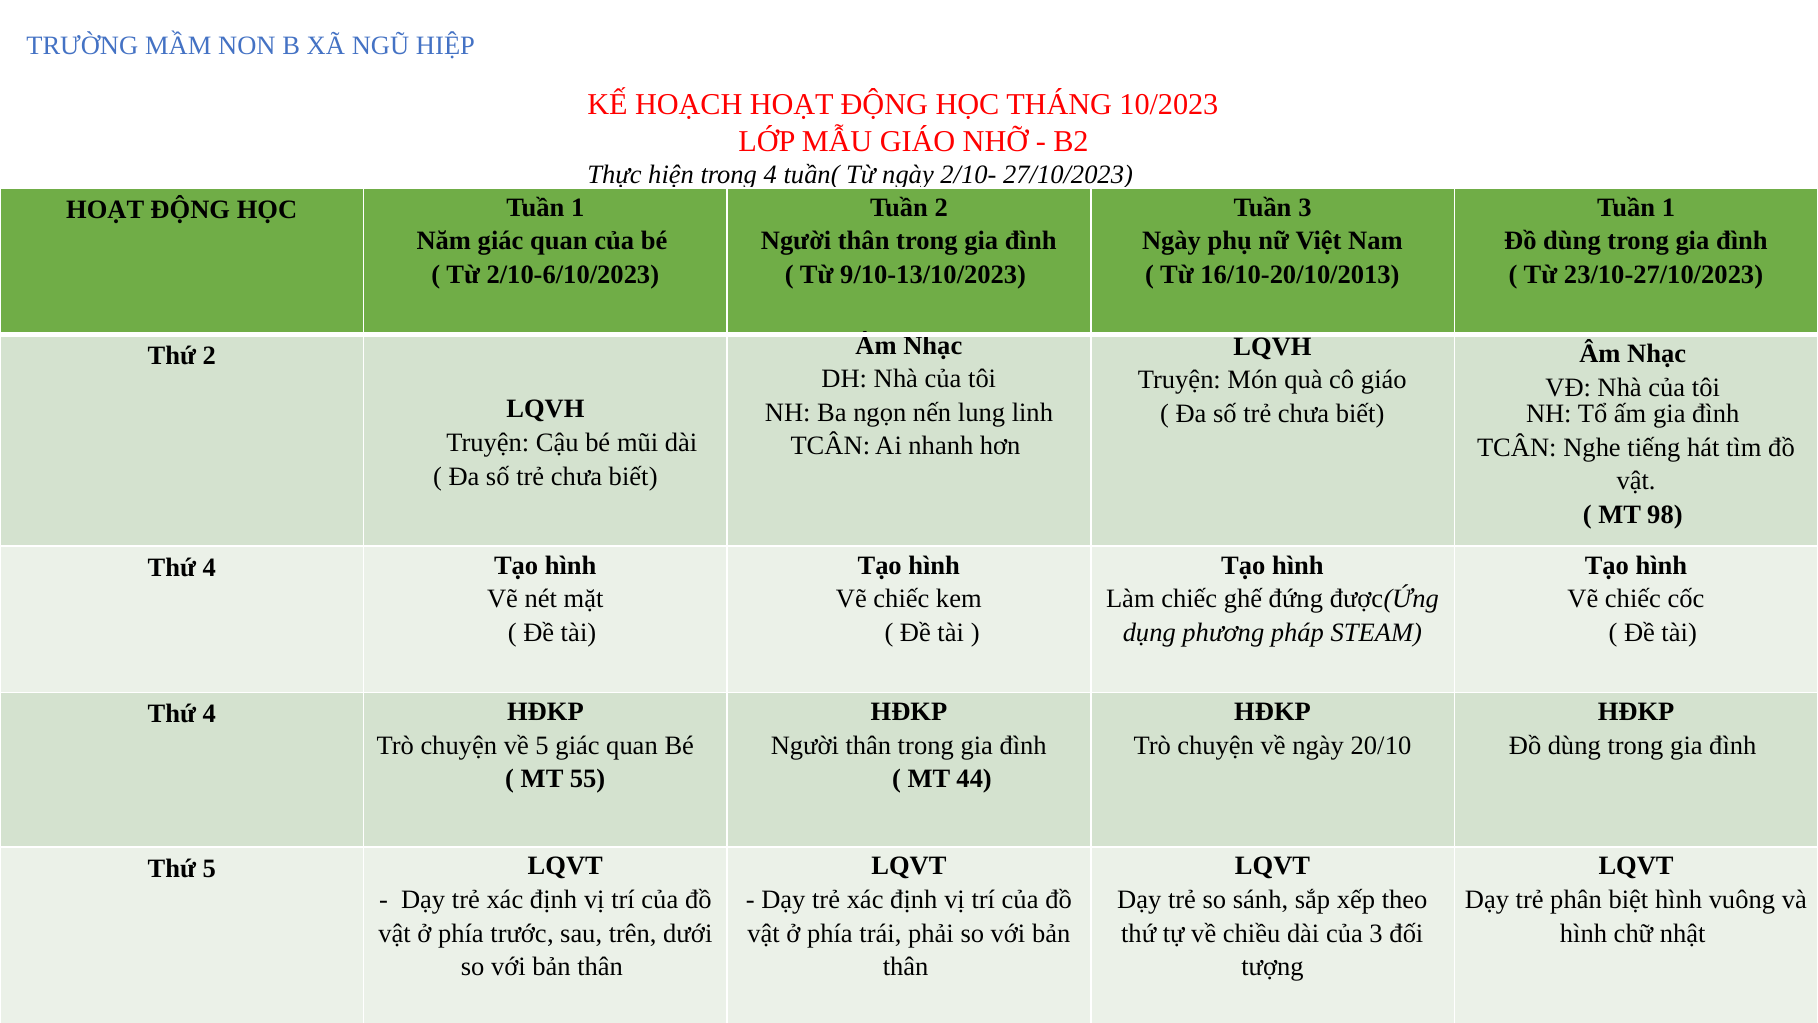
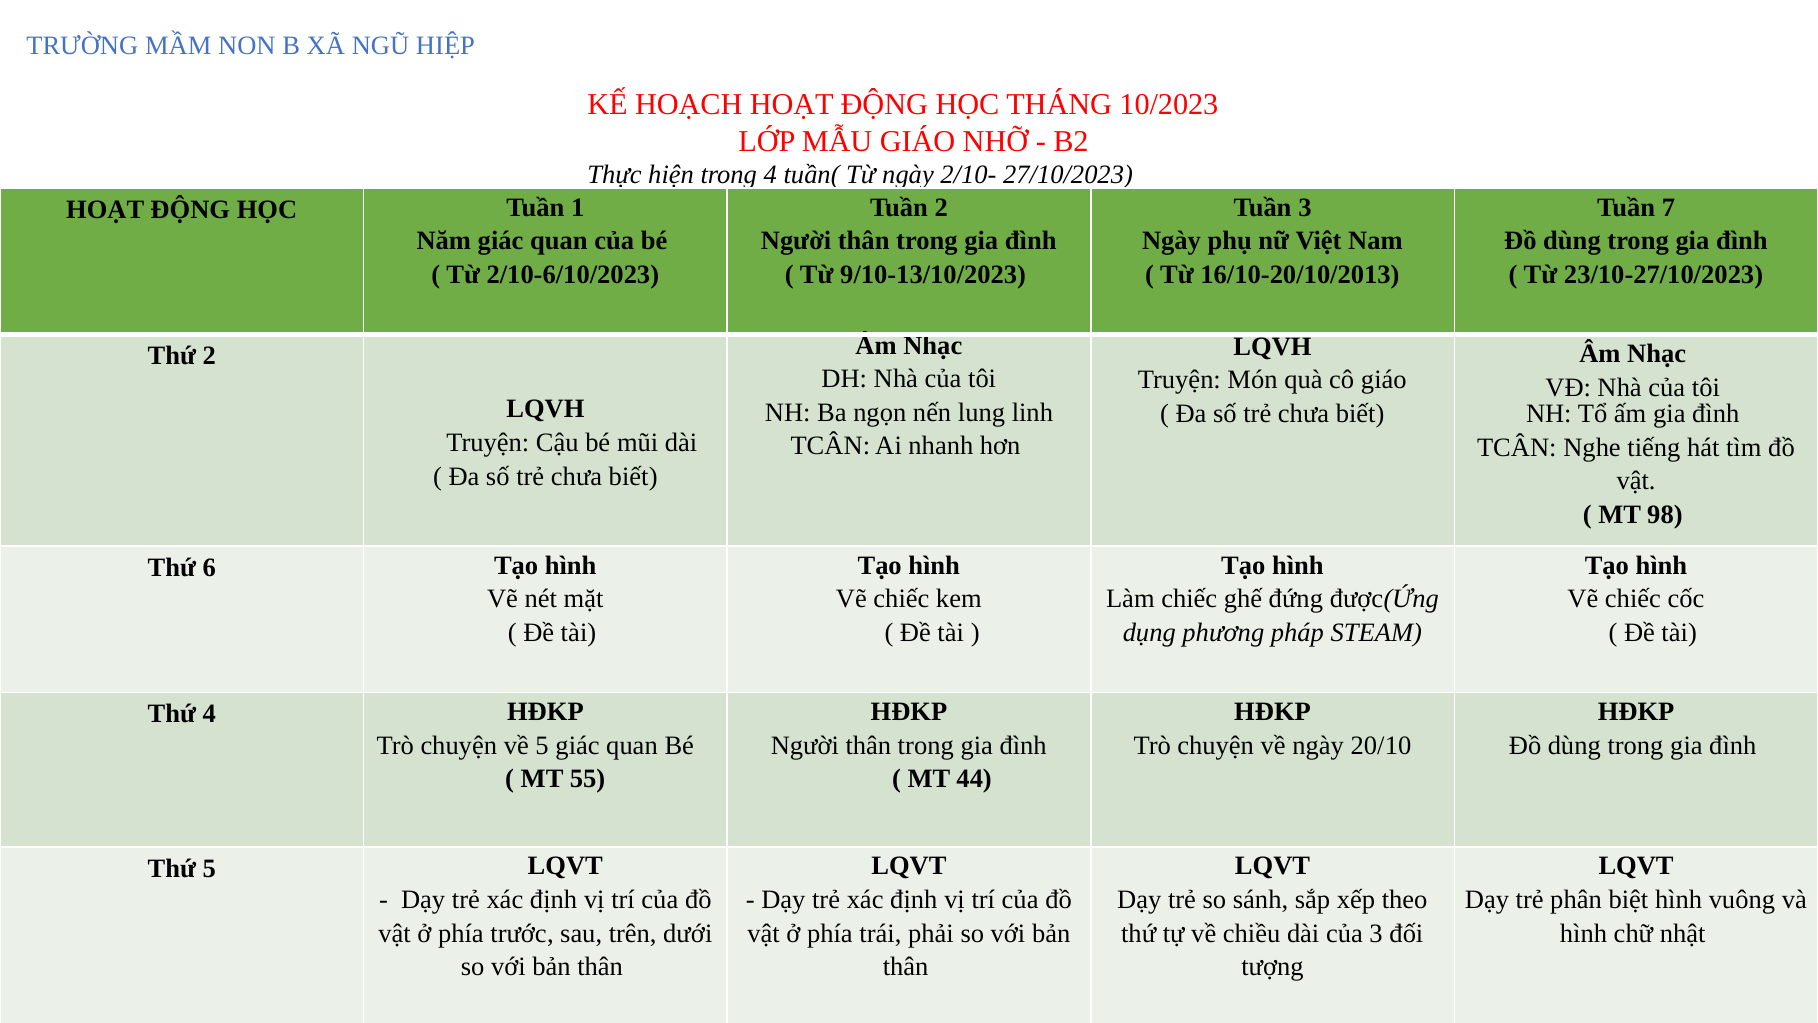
1 at (1669, 207): 1 -> 7
4 at (209, 568): 4 -> 6
